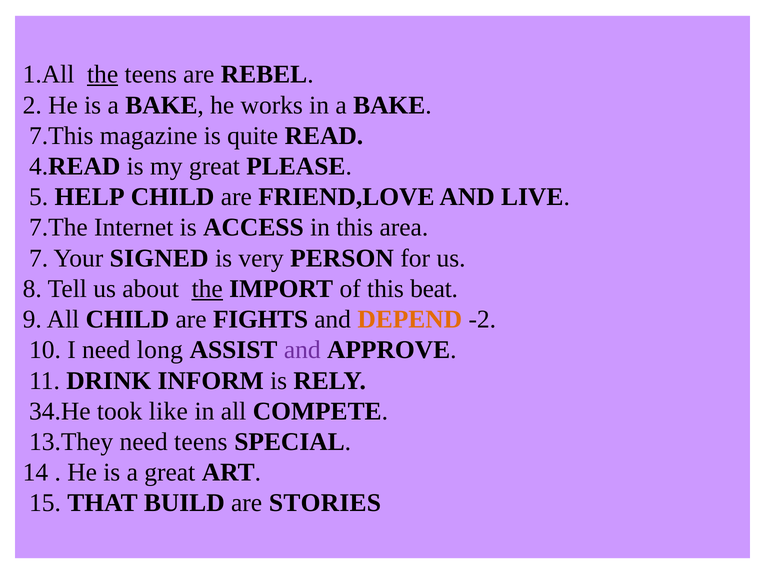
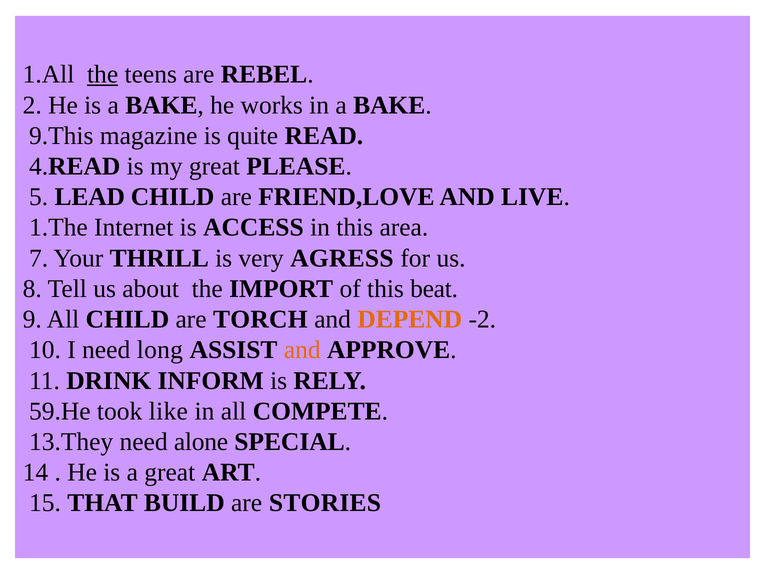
7.This: 7.This -> 9.This
HELP: HELP -> LEAD
7.The: 7.The -> 1.The
SIGNED: SIGNED -> THRILL
PERSON: PERSON -> AGRESS
the at (207, 289) underline: present -> none
FIGHTS: FIGHTS -> TORCH
and at (302, 350) colour: purple -> orange
34.He: 34.He -> 59.He
need teens: teens -> alone
